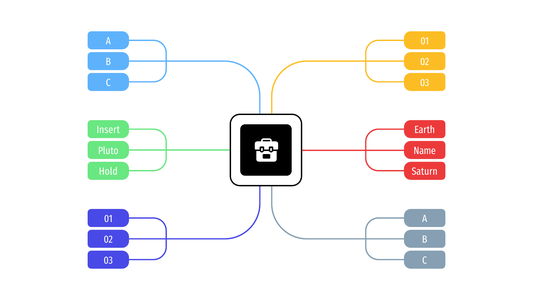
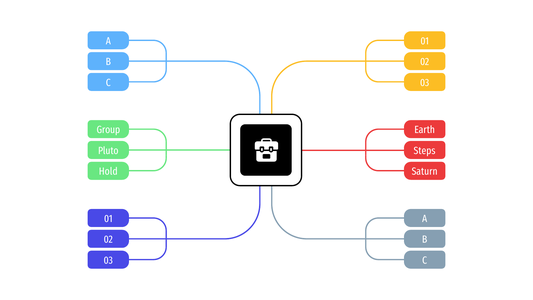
Insert: Insert -> Group
Name: Name -> Steps
